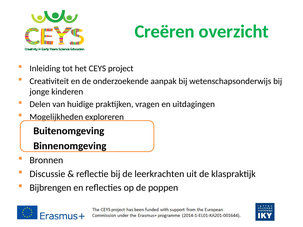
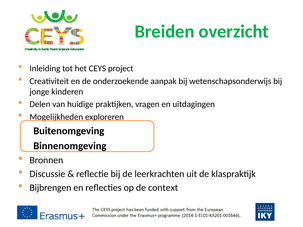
Creëren: Creëren -> Breiden
poppen: poppen -> context
